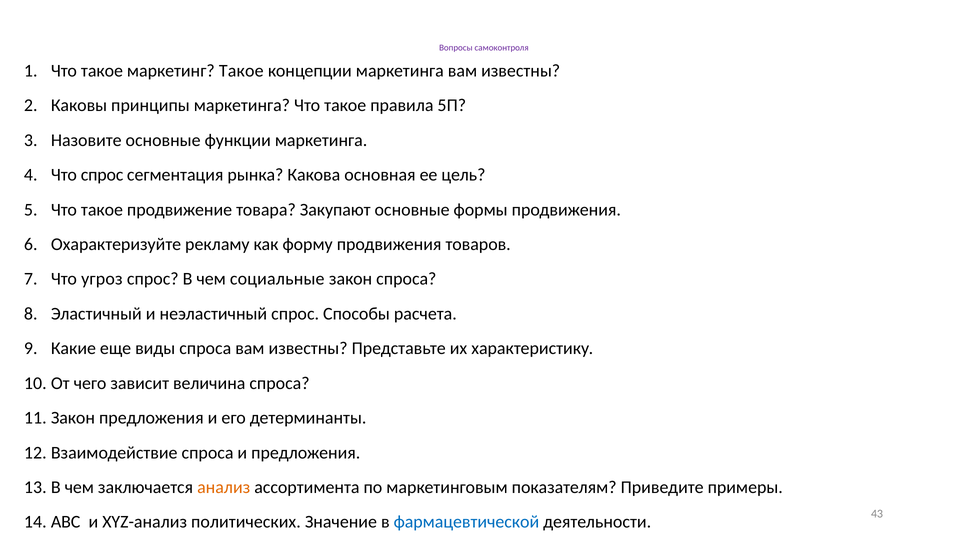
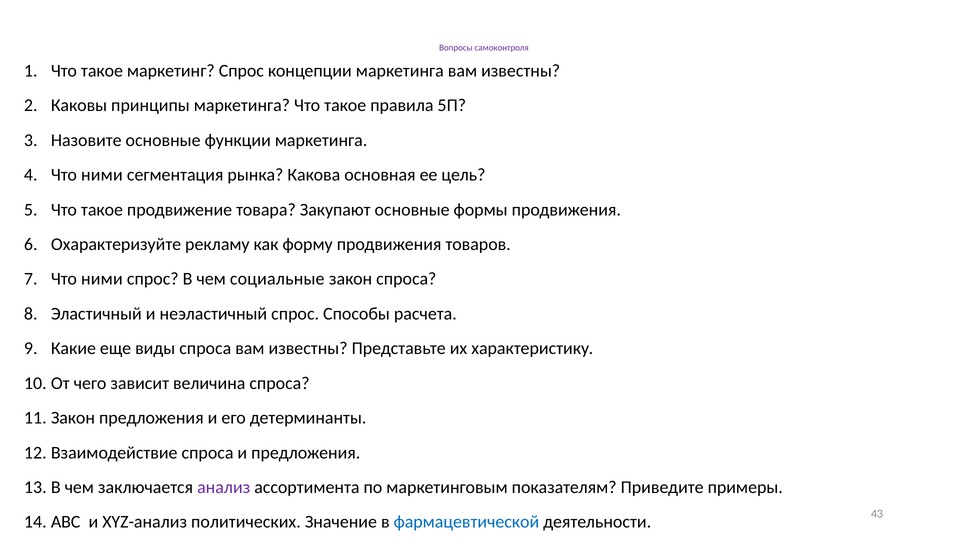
маркетинг Такое: Такое -> Спрос
спрос at (102, 175): спрос -> ними
угроз at (102, 279): угроз -> ними
анализ colour: orange -> purple
